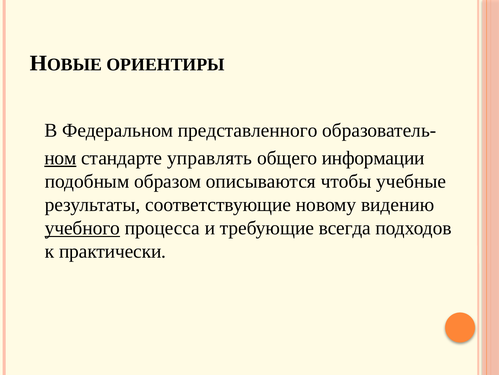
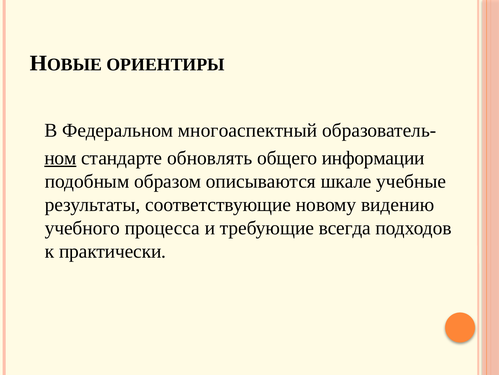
представленного: представленного -> многоаспектный
управлять: управлять -> обновлять
чтобы: чтобы -> шкале
учебного underline: present -> none
